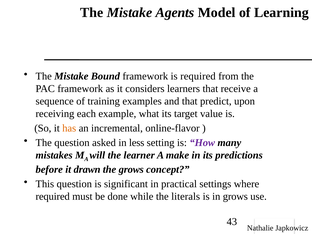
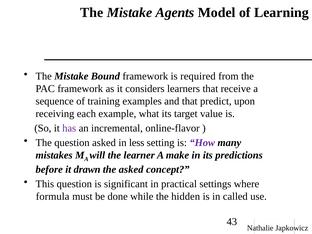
has colour: orange -> purple
the grows: grows -> asked
required at (53, 196): required -> formula
literals: literals -> hidden
in grows: grows -> called
